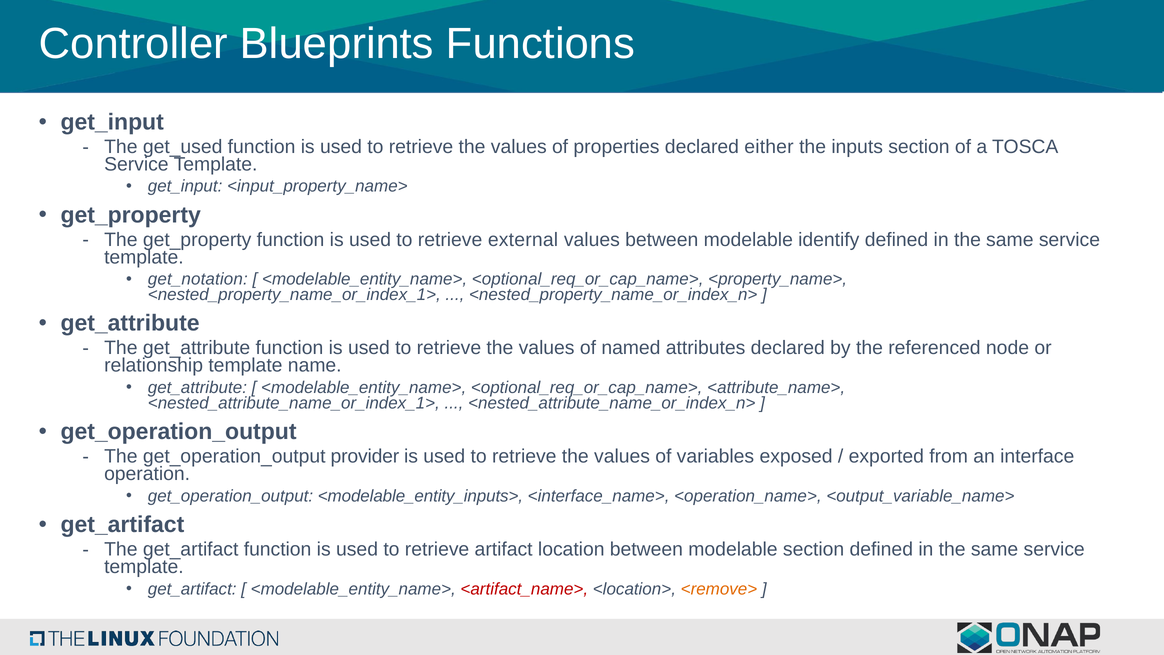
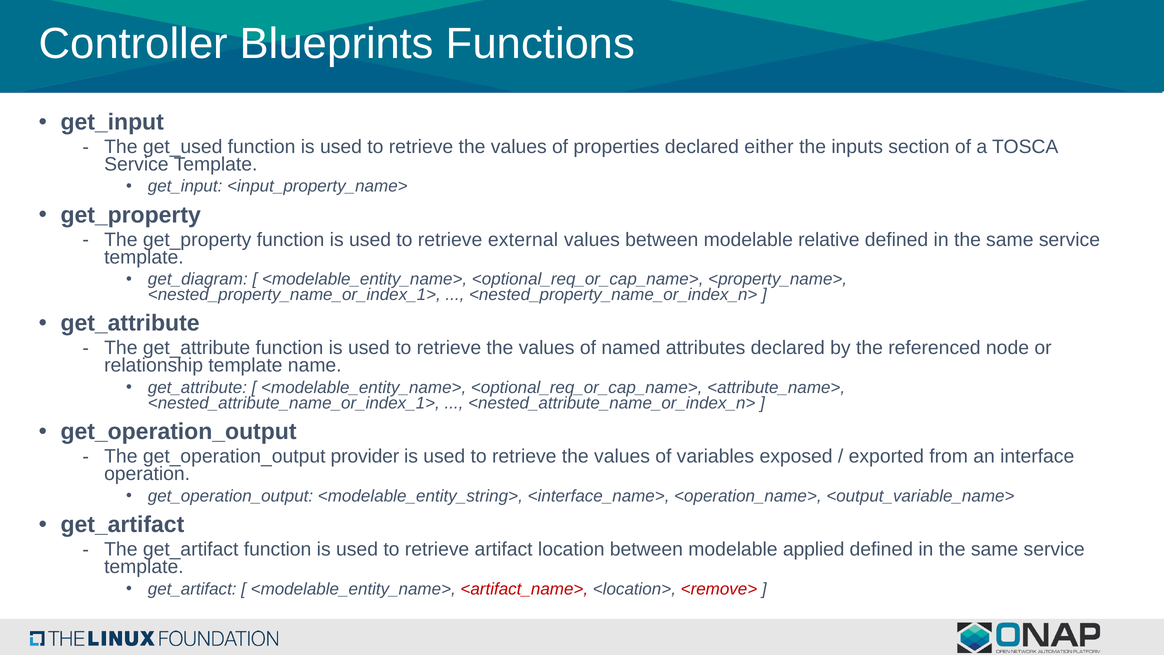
identify: identify -> relative
get_notation: get_notation -> get_diagram
<modelable_entity_inputs>: <modelable_entity_inputs> -> <modelable_entity_string>
modelable section: section -> applied
<remove> colour: orange -> red
